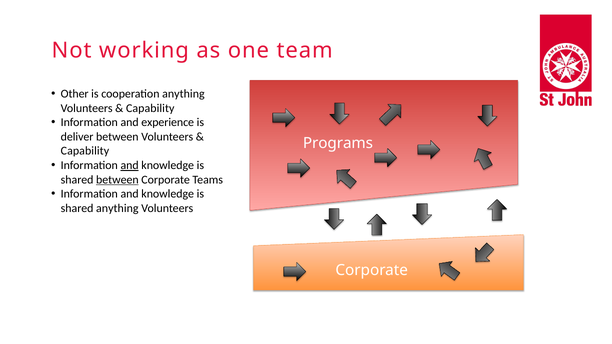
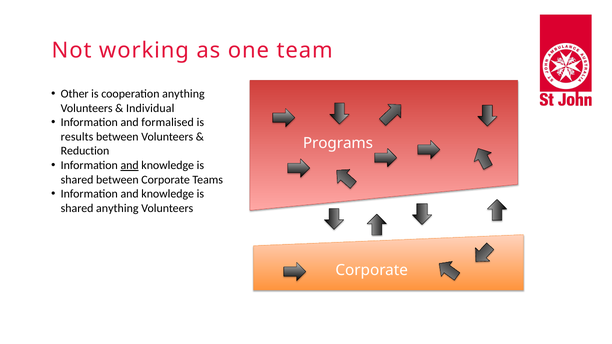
Capability at (150, 108): Capability -> Individual
experience: experience -> formalised
deliver: deliver -> results
Capability at (85, 151): Capability -> Reduction
between at (117, 180) underline: present -> none
